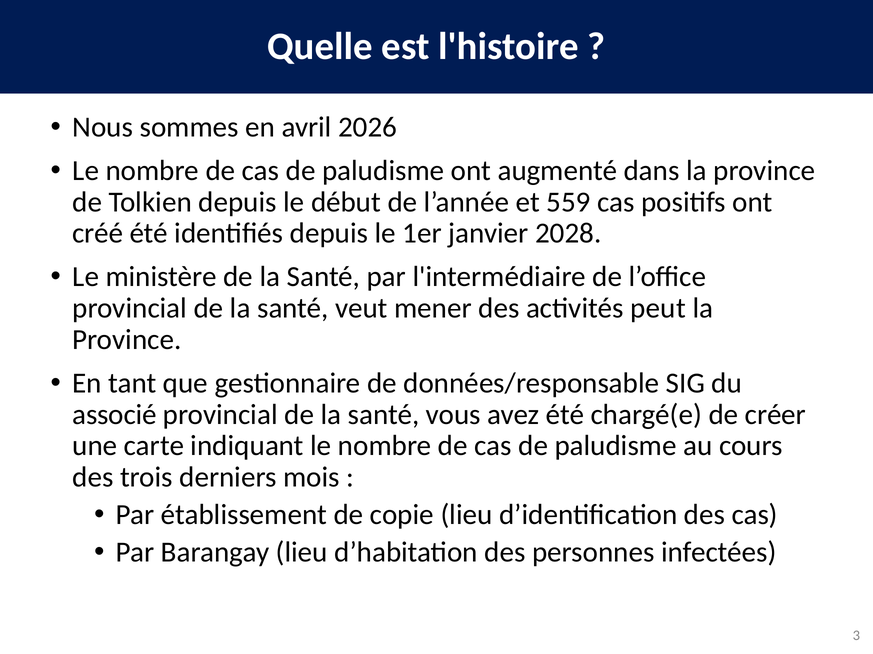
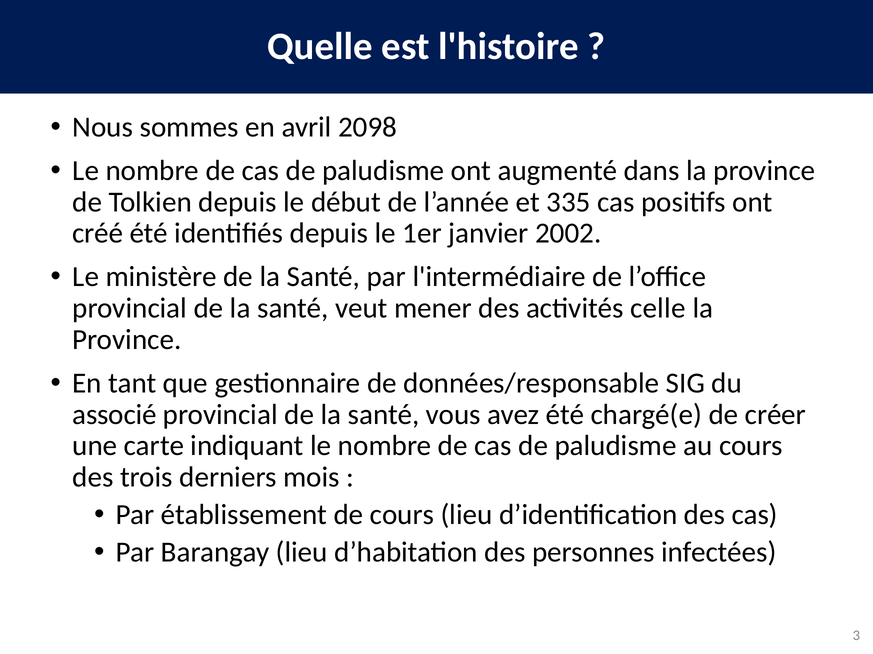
2026: 2026 -> 2098
559: 559 -> 335
2028: 2028 -> 2002
peut: peut -> celle
de copie: copie -> cours
